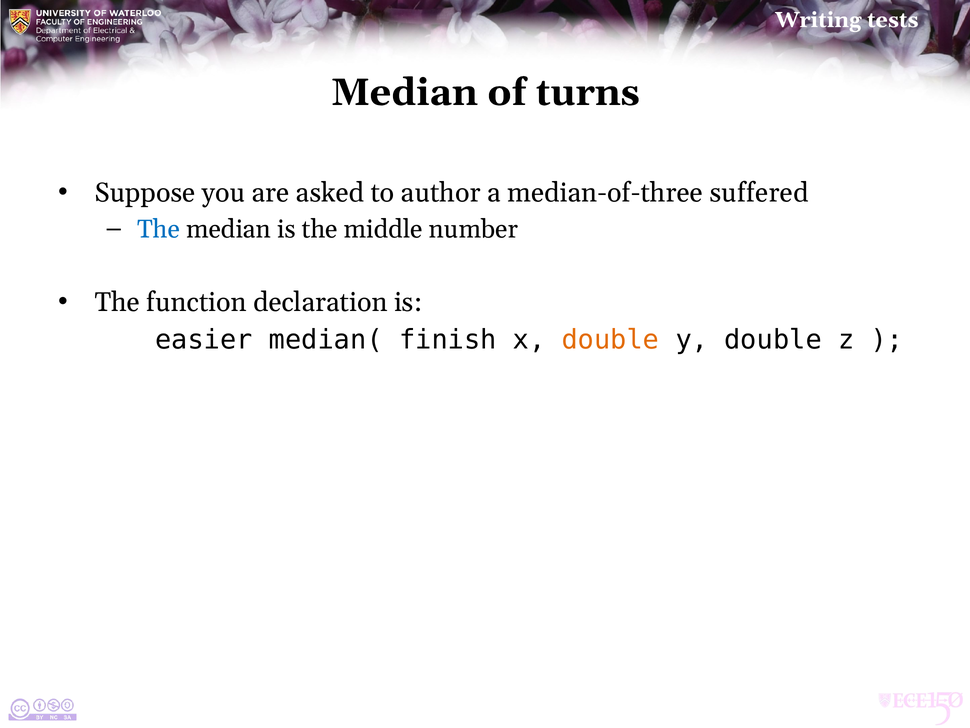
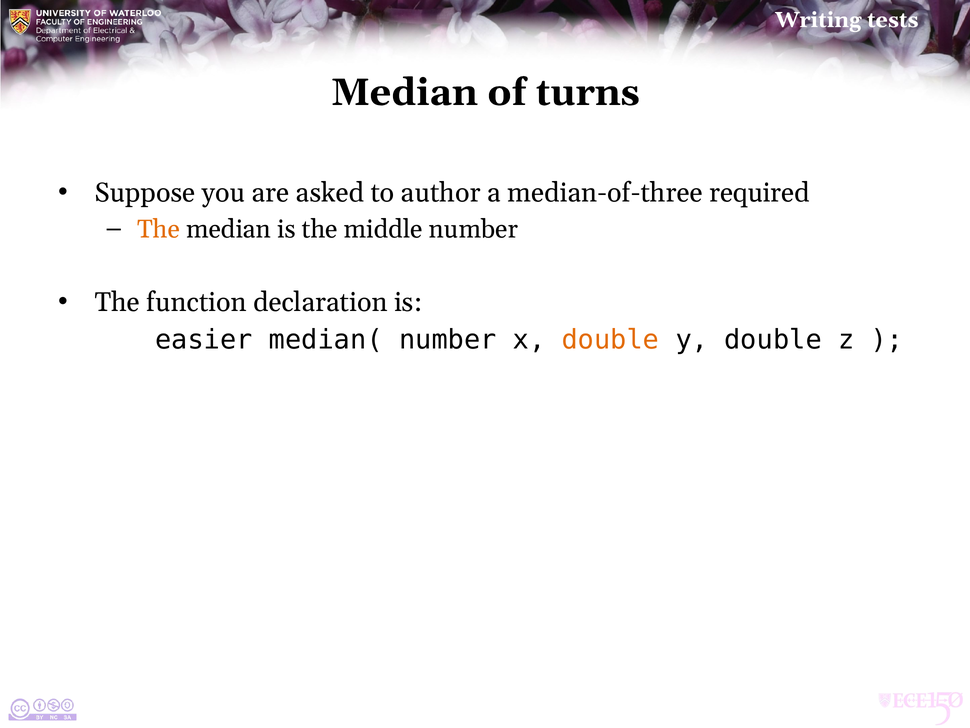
suffered: suffered -> required
The at (158, 229) colour: blue -> orange
median( finish: finish -> number
